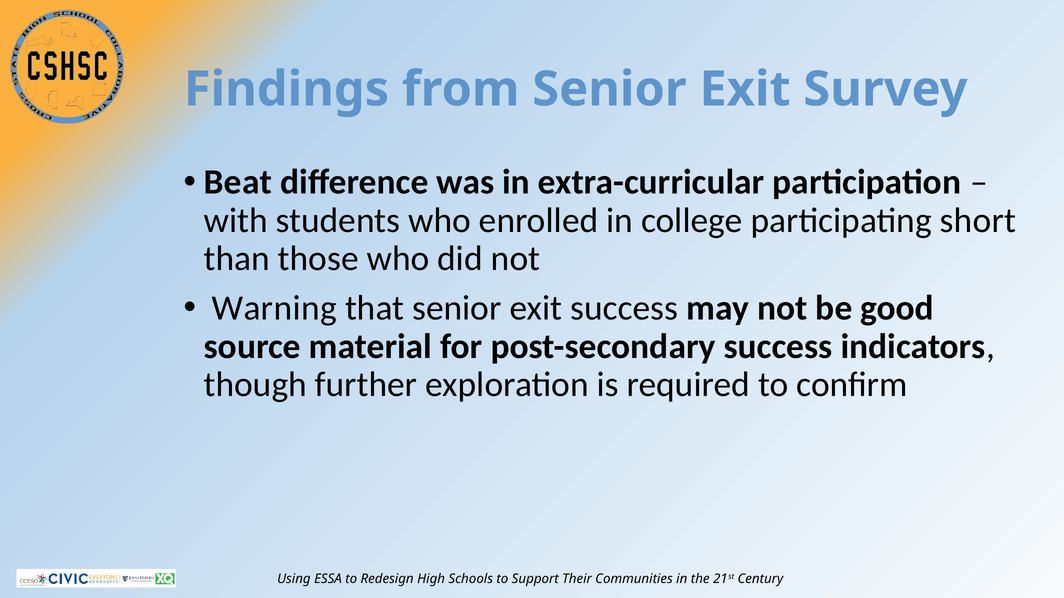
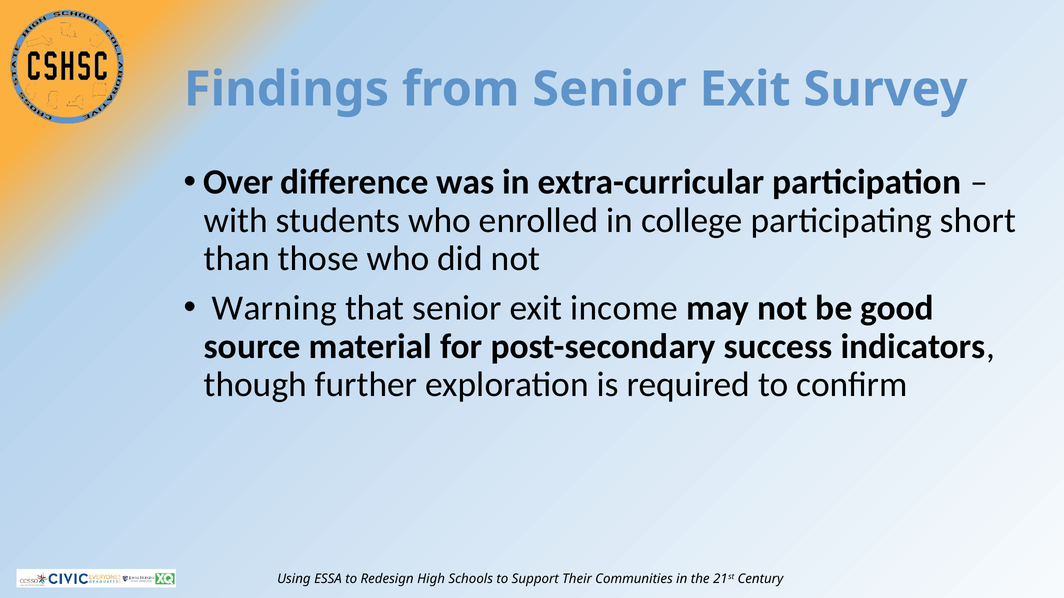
Beat: Beat -> Over
exit success: success -> income
